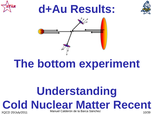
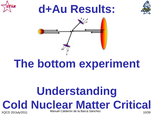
Recent: Recent -> Critical
